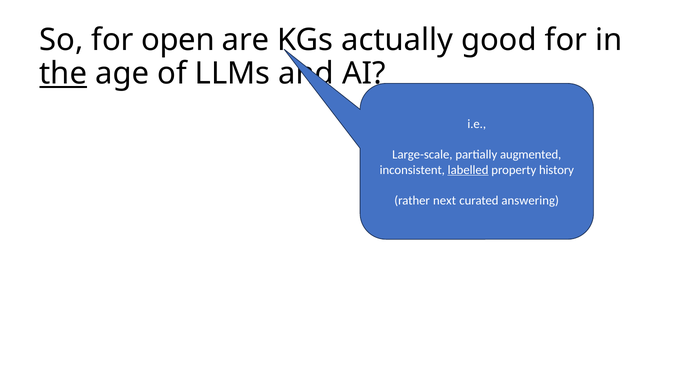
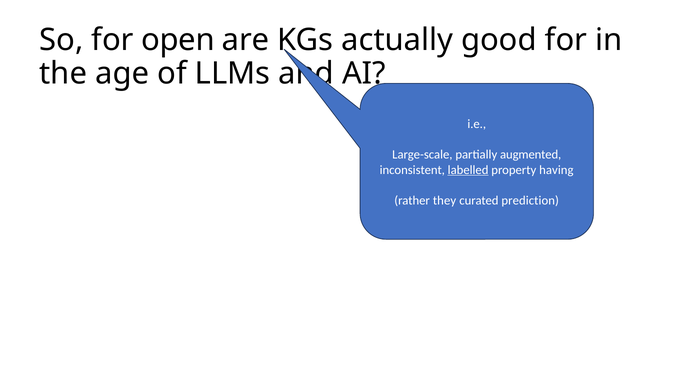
the underline: present -> none
history: history -> having
next: next -> they
answering: answering -> prediction
